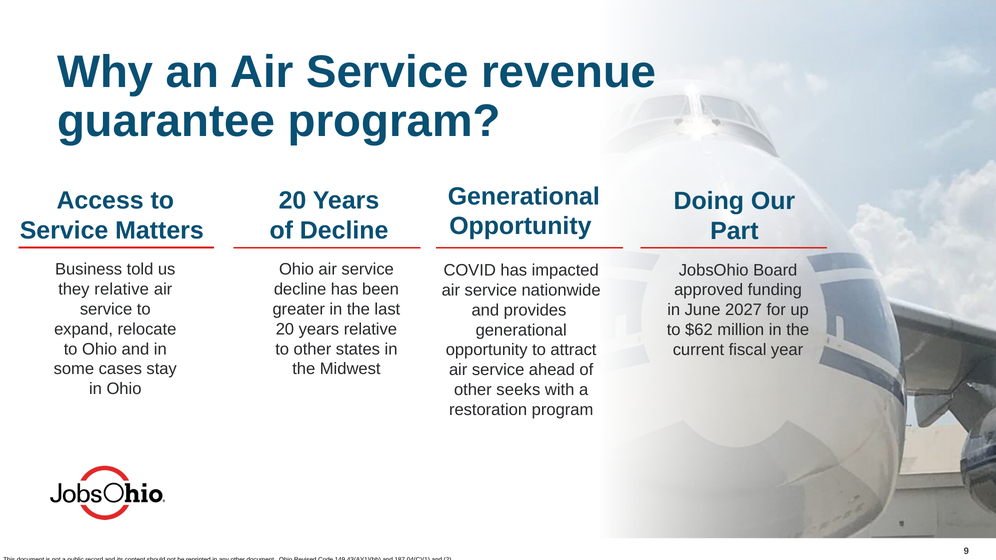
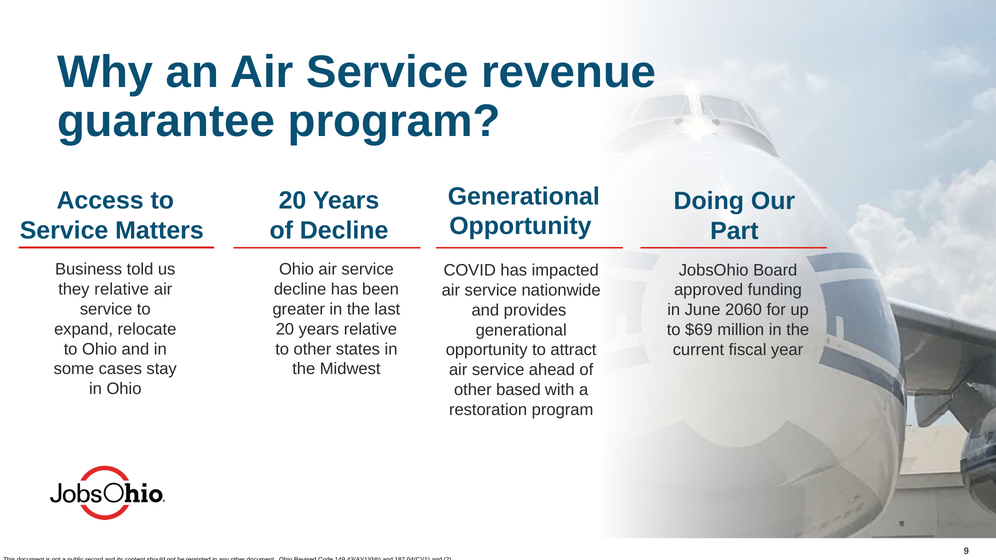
2027: 2027 -> 2060
$62: $62 -> $69
seeks: seeks -> based
